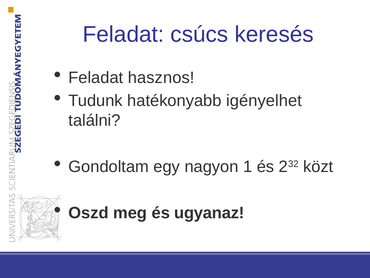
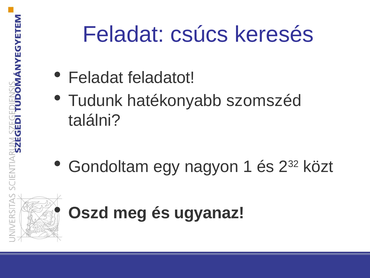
hasznos: hasznos -> feladatot
igényelhet: igényelhet -> szomszéd
